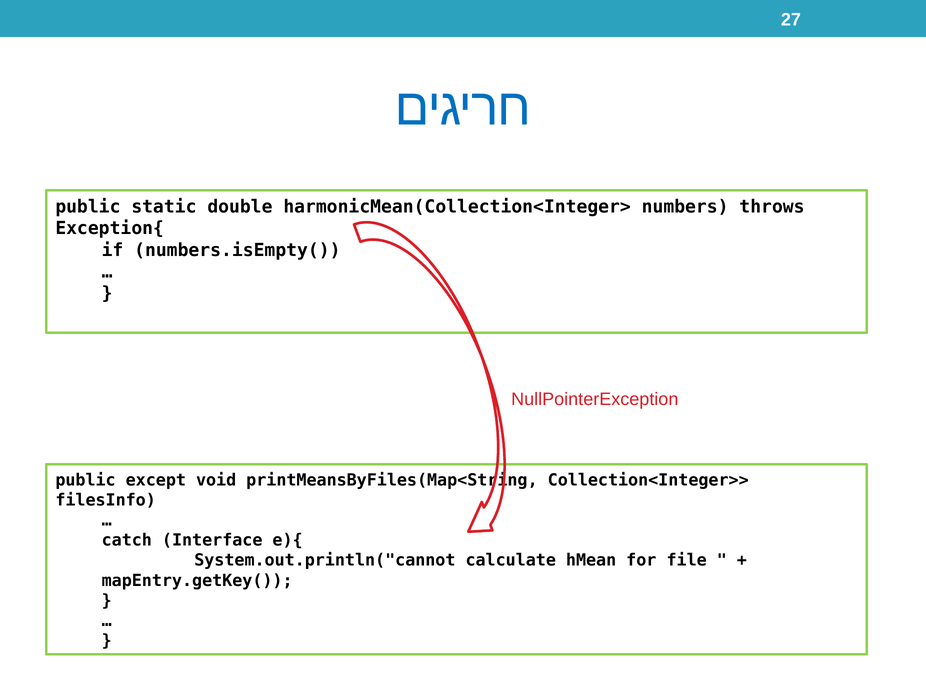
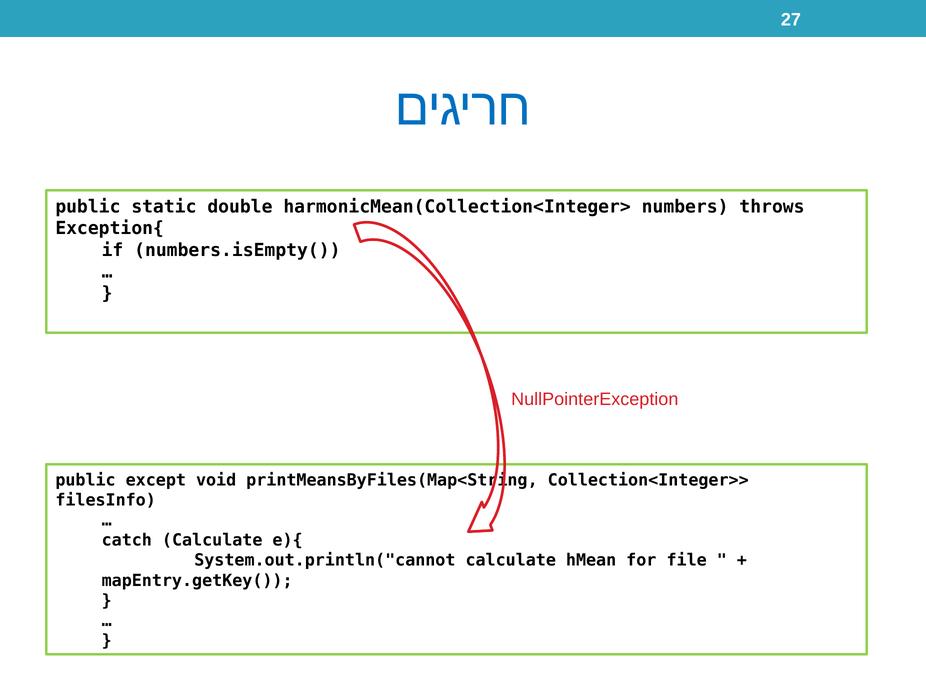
catch Interface: Interface -> Calculate
